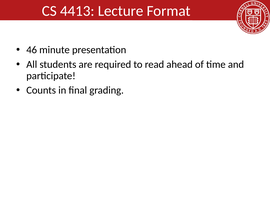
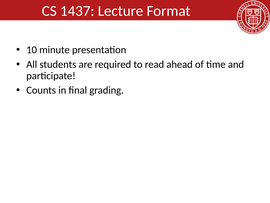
4413: 4413 -> 1437
46: 46 -> 10
